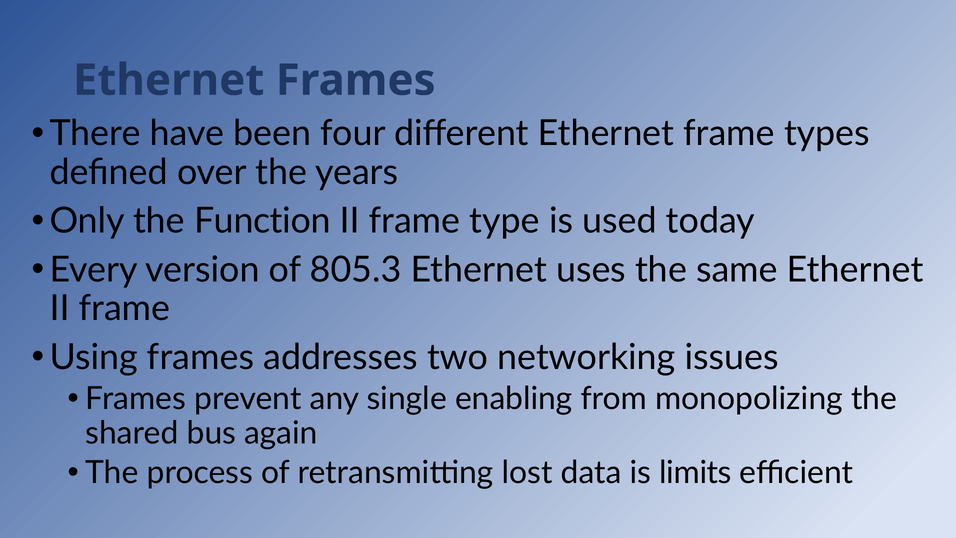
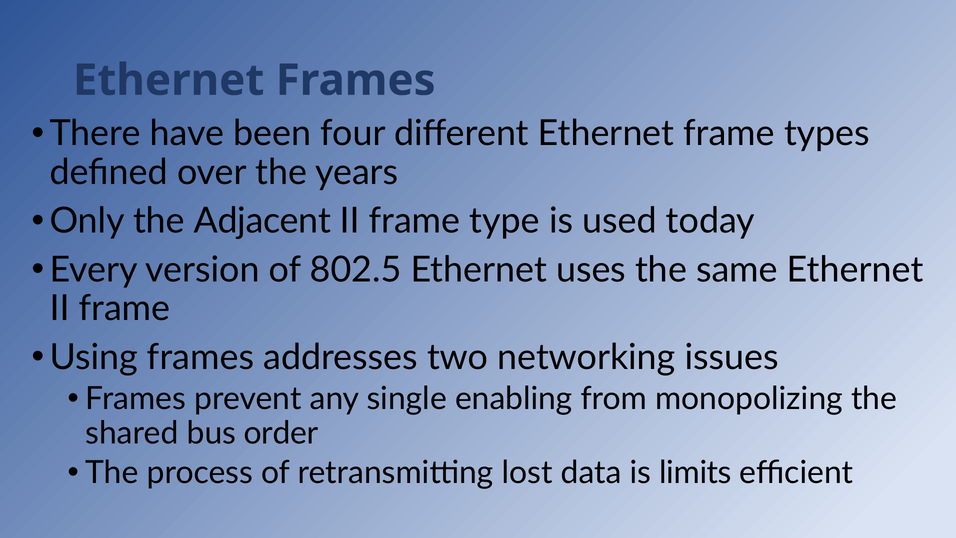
Function: Function -> Adjacent
805.3: 805.3 -> 802.5
again: again -> order
